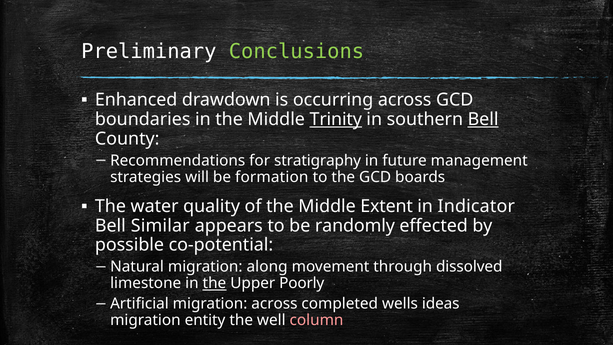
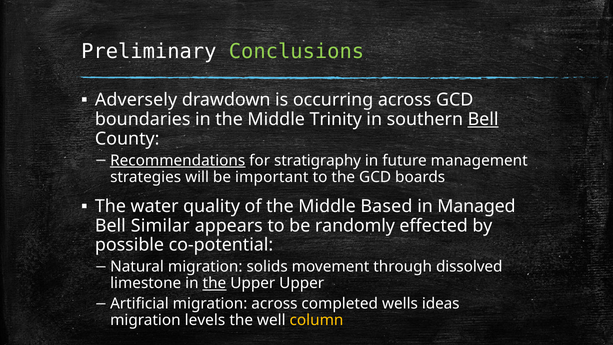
Enhanced: Enhanced -> Adversely
Trinity underline: present -> none
Recommendations underline: none -> present
formation: formation -> important
Extent: Extent -> Based
Indicator: Indicator -> Managed
along: along -> solids
Upper Poorly: Poorly -> Upper
entity: entity -> levels
column colour: pink -> yellow
